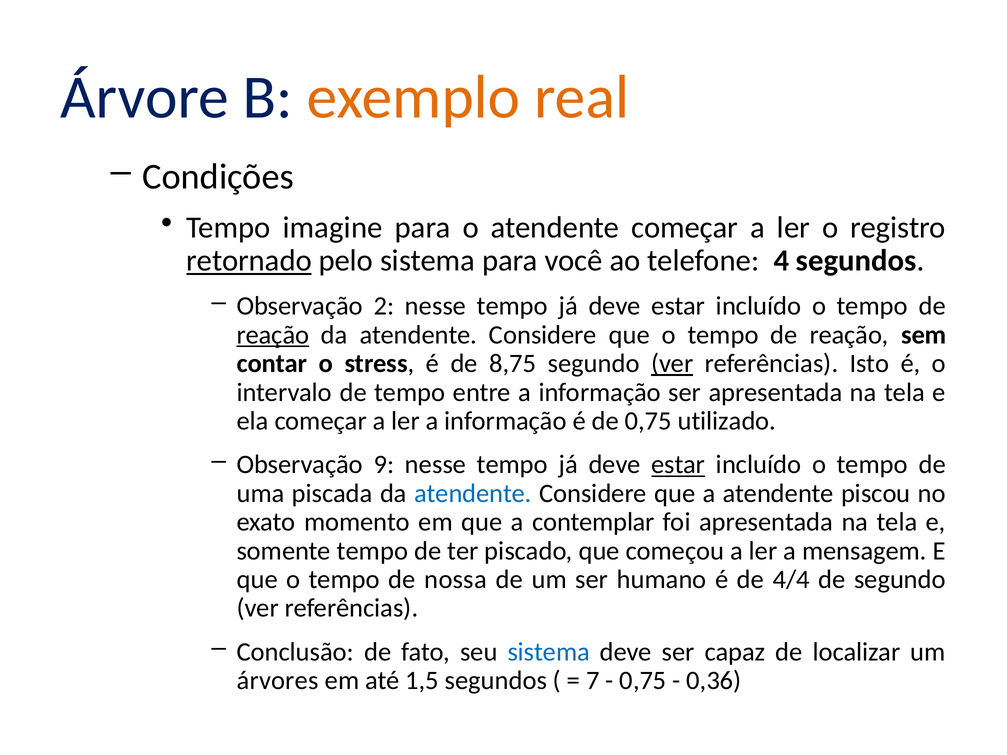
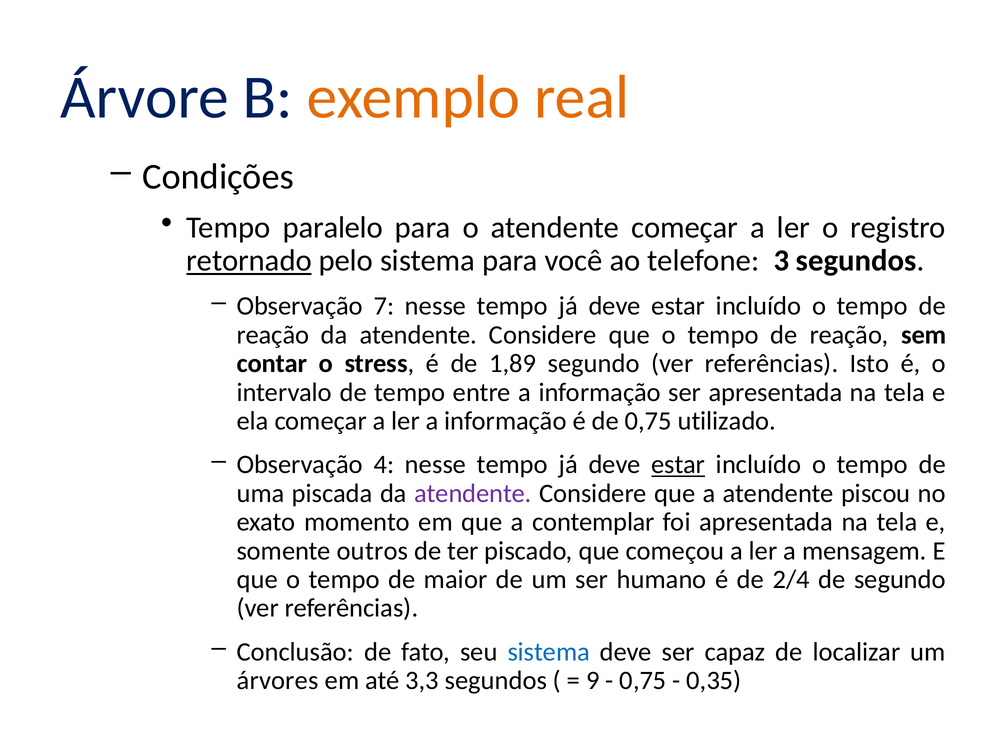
imagine: imagine -> paralelo
4: 4 -> 3
2: 2 -> 7
reação at (273, 335) underline: present -> none
8,75: 8,75 -> 1,89
ver at (672, 364) underline: present -> none
9: 9 -> 4
atendente at (473, 494) colour: blue -> purple
somente tempo: tempo -> outros
nossa: nossa -> maior
4/4: 4/4 -> 2/4
1,5: 1,5 -> 3,3
7: 7 -> 9
0,36: 0,36 -> 0,35
